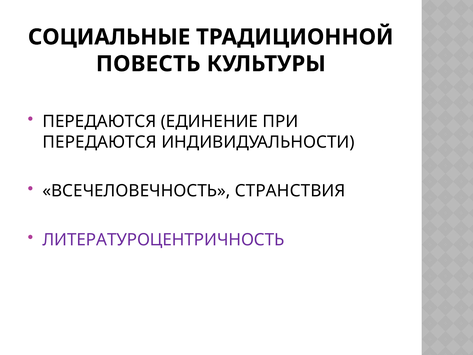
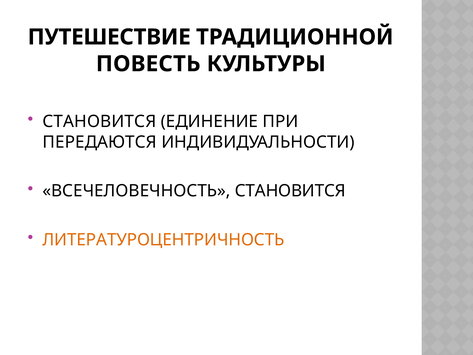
СОЦИАЛЬНЫЕ: СОЦИАЛЬНЫЕ -> ПУТЕШЕСТВИЕ
ПЕРЕДАЮТСЯ at (99, 121): ПЕРЕДАЮТСЯ -> СТАНОВИТСЯ
ВСЕЧЕЛОВЕЧНОСТЬ СТРАНСТВИЯ: СТРАНСТВИЯ -> СТАНОВИТСЯ
ЛИТЕРАТУРОЦЕНТРИЧНОСТЬ colour: purple -> orange
